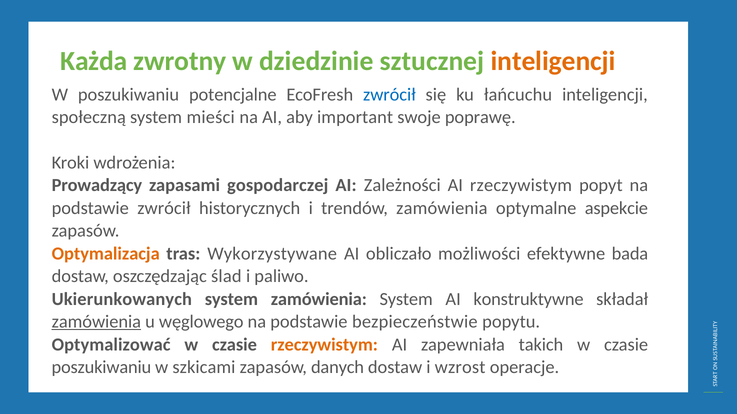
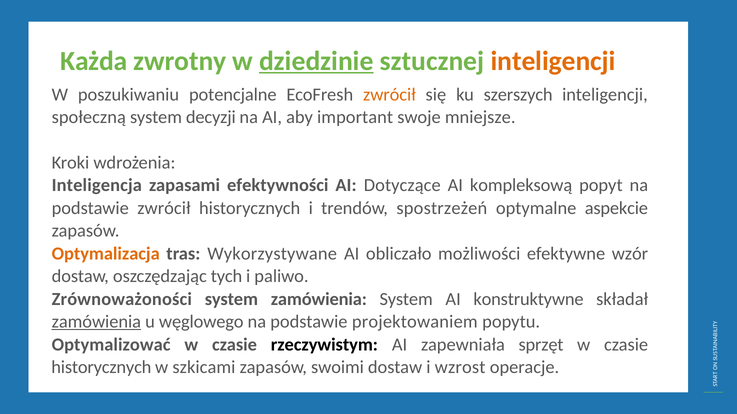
dziedzinie underline: none -> present
zwrócił at (389, 95) colour: blue -> orange
łańcuchu: łańcuchu -> szerszych
mieści: mieści -> decyzji
poprawę: poprawę -> mniejsze
Prowadzący: Prowadzący -> Inteligencja
gospodarczej: gospodarczej -> efektywności
Zależności: Zależności -> Dotyczące
AI rzeczywistym: rzeczywistym -> kompleksową
zamówienia at (442, 208): zamówienia -> spostrzeżeń
bada: bada -> wzór
ślad: ślad -> tych
Ukierunkowanych: Ukierunkowanych -> Zrównoważoności
bezpieczeństwie: bezpieczeństwie -> projektowaniem
rzeczywistym at (324, 345) colour: orange -> black
takich: takich -> sprzęt
poszukiwaniu at (101, 368): poszukiwaniu -> historycznych
danych: danych -> swoimi
